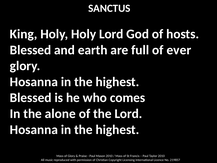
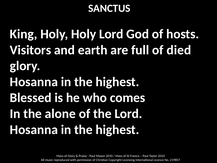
Blessed at (30, 50): Blessed -> Visitors
ever: ever -> died
